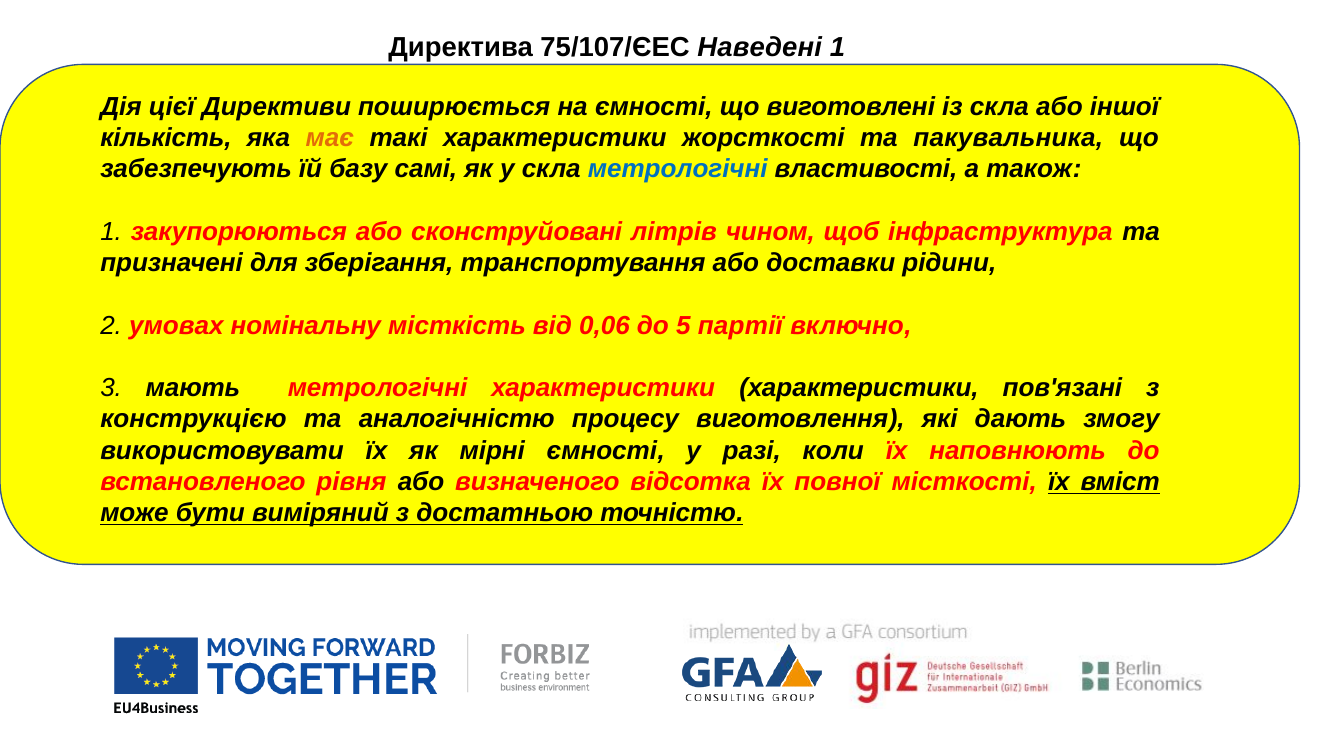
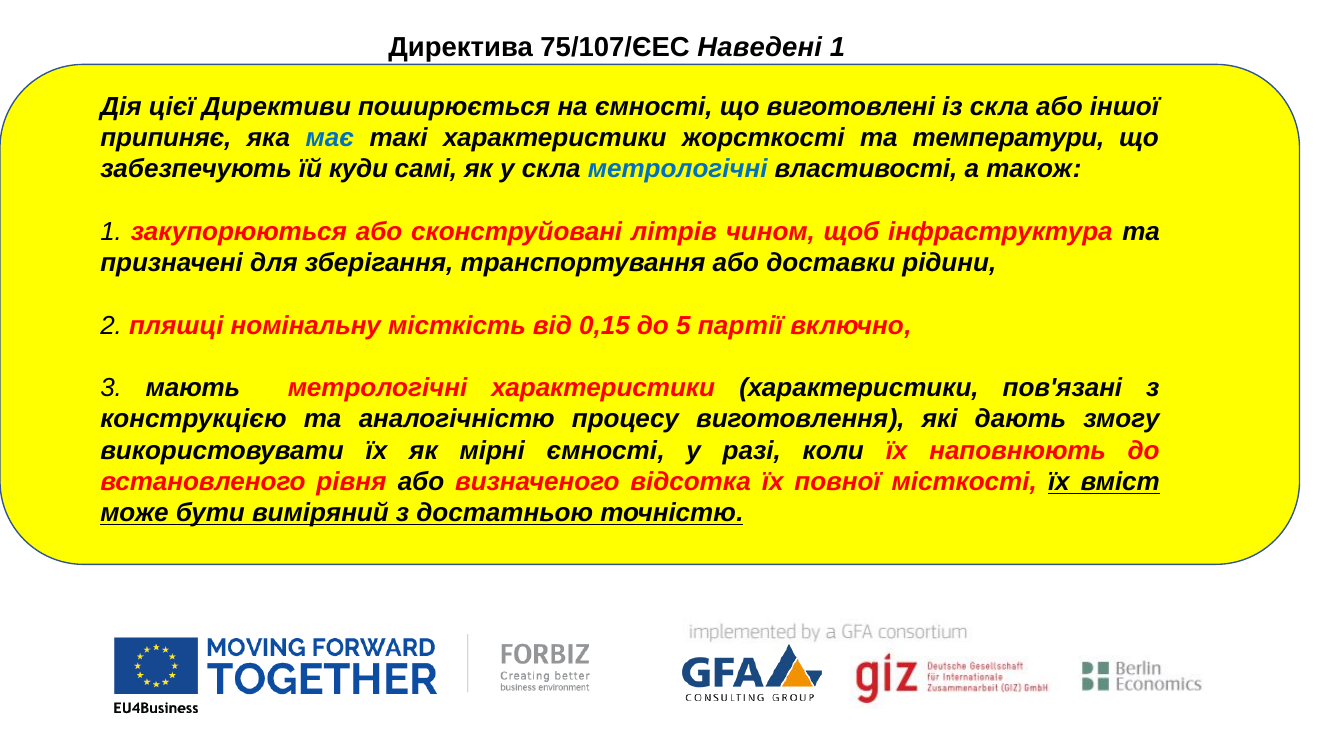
кількість: кількість -> припиняє
має colour: orange -> blue
пакувальника: пакувальника -> температури
базу: базу -> куди
умовах: умовах -> пляшці
0,06: 0,06 -> 0,15
